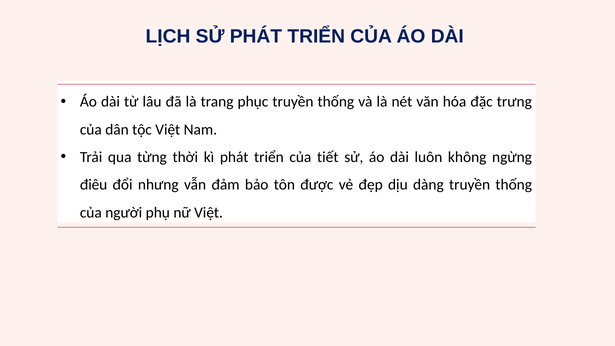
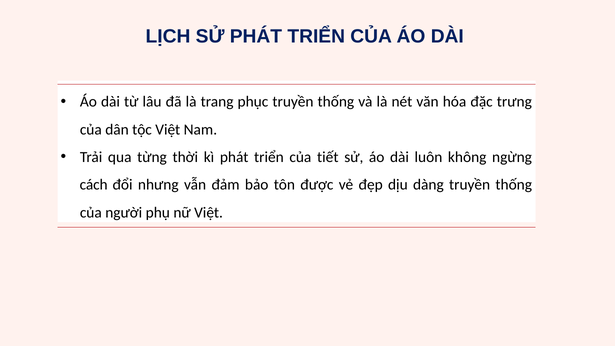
điêu: điêu -> cách
